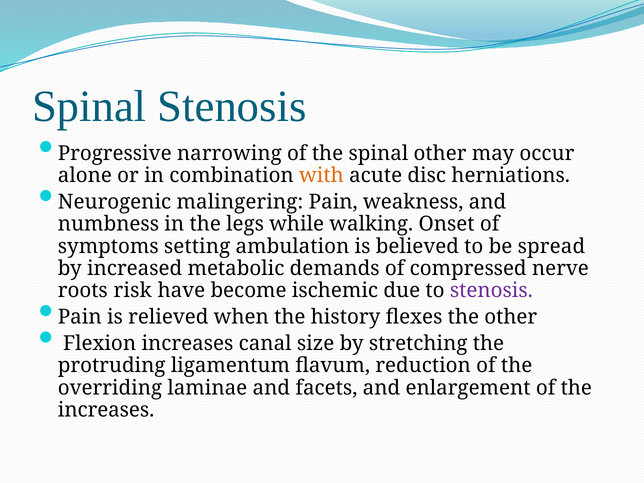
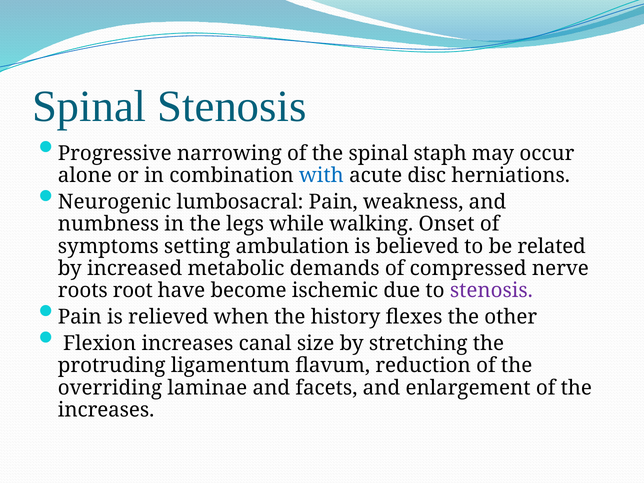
spinal other: other -> staph
with colour: orange -> blue
malingering: malingering -> lumbosacral
spread: spread -> related
risk: risk -> root
